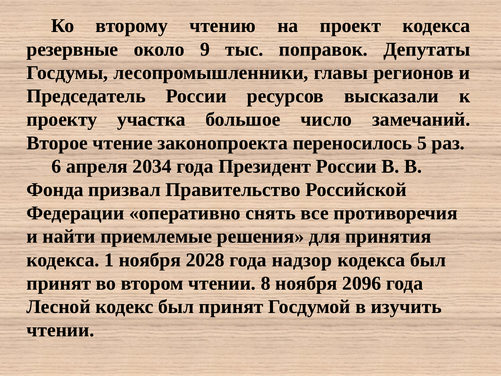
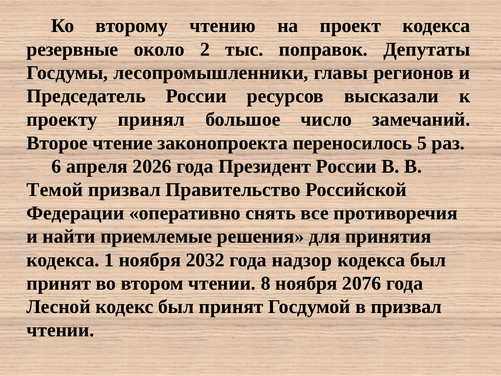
9: 9 -> 2
участка: участка -> принял
2034: 2034 -> 2026
Фонда: Фонда -> Темой
2028: 2028 -> 2032
2096: 2096 -> 2076
в изучить: изучить -> призвал
